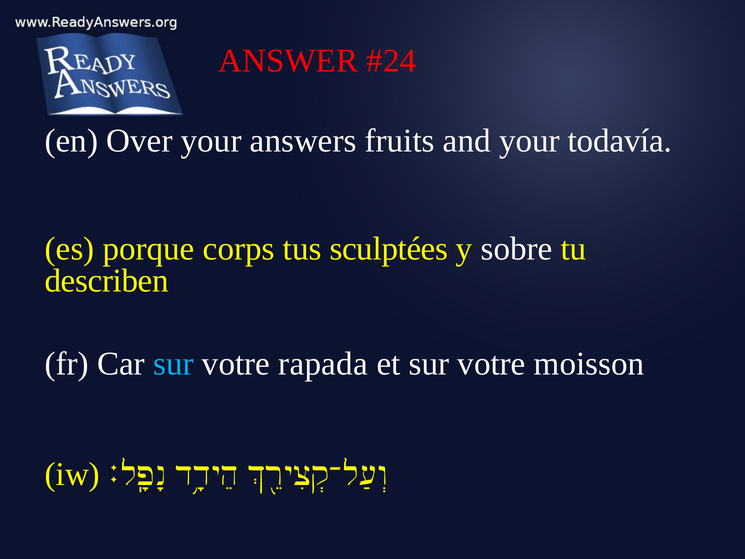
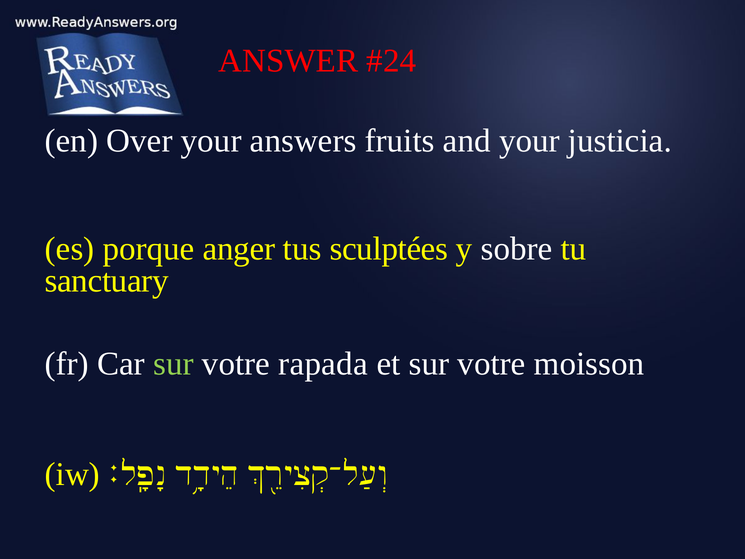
todavía: todavía -> justicia
corps: corps -> anger
describen: describen -> sanctuary
sur at (174, 363) colour: light blue -> light green
